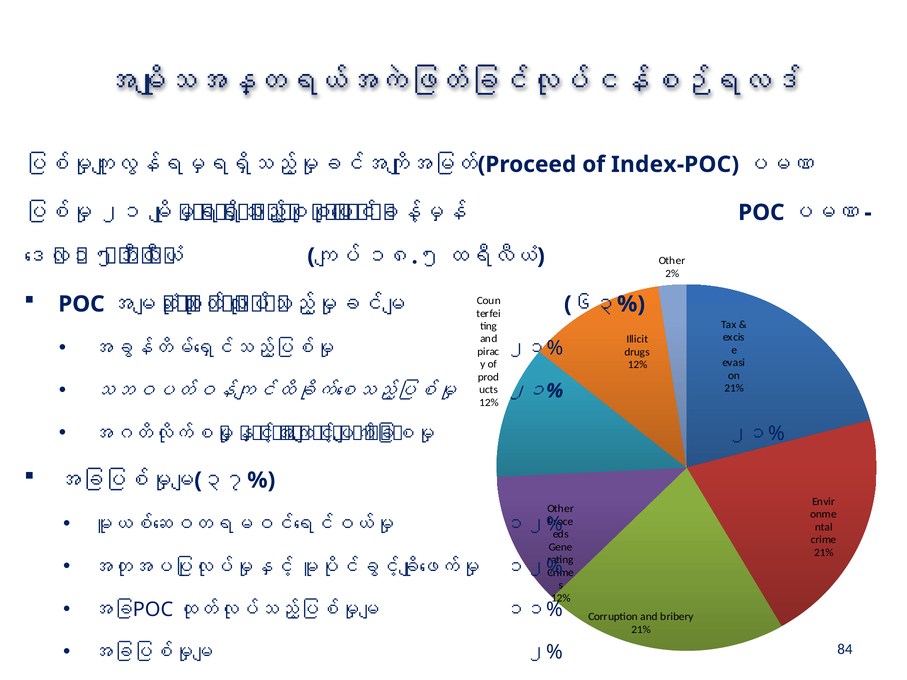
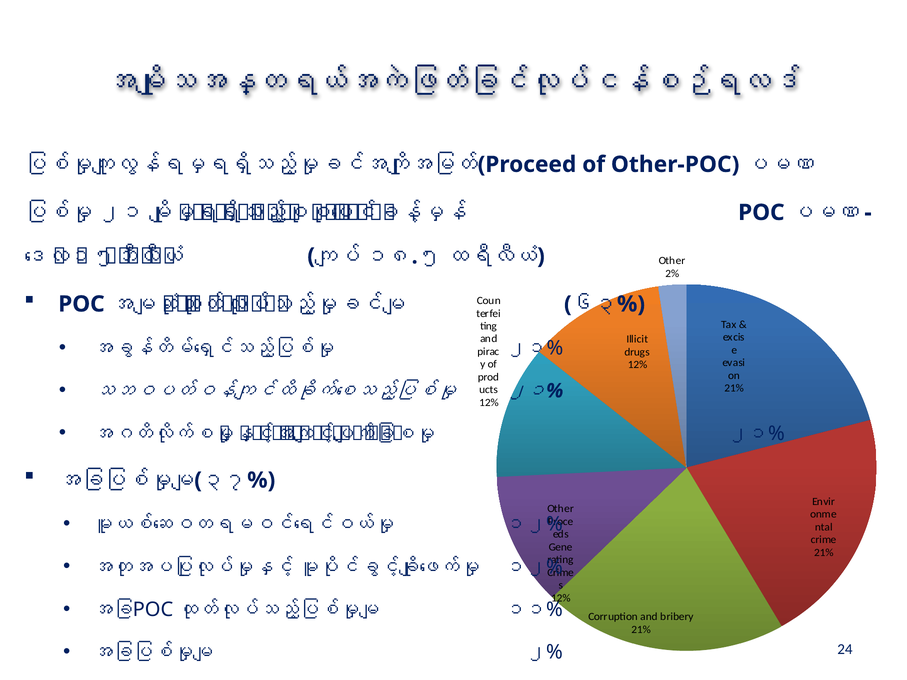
Index-POC: Index-POC -> Other-POC
84: 84 -> 24
